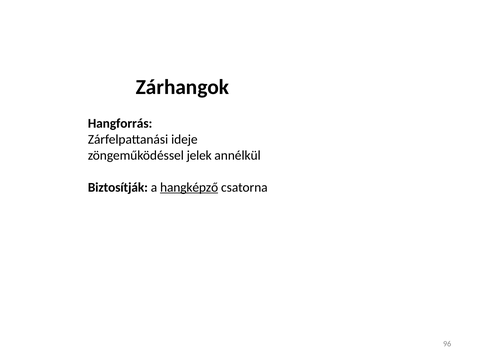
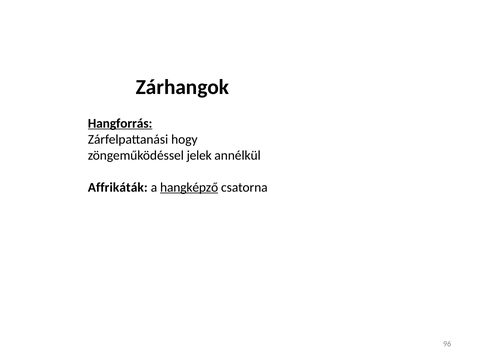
Hangforrás underline: none -> present
ideje: ideje -> hogy
Biztosítják: Biztosítják -> Affrikáták
